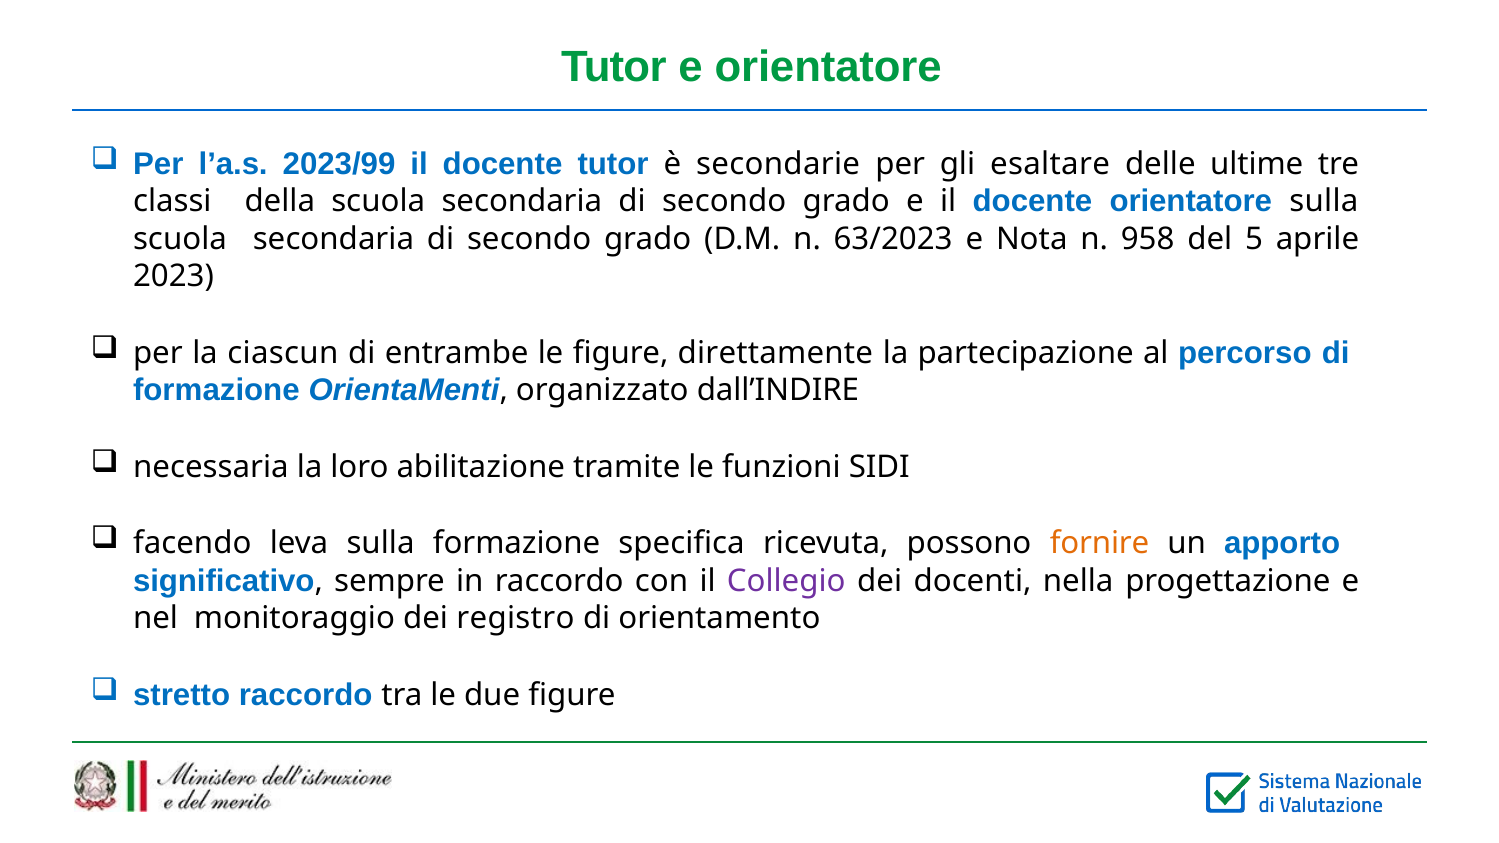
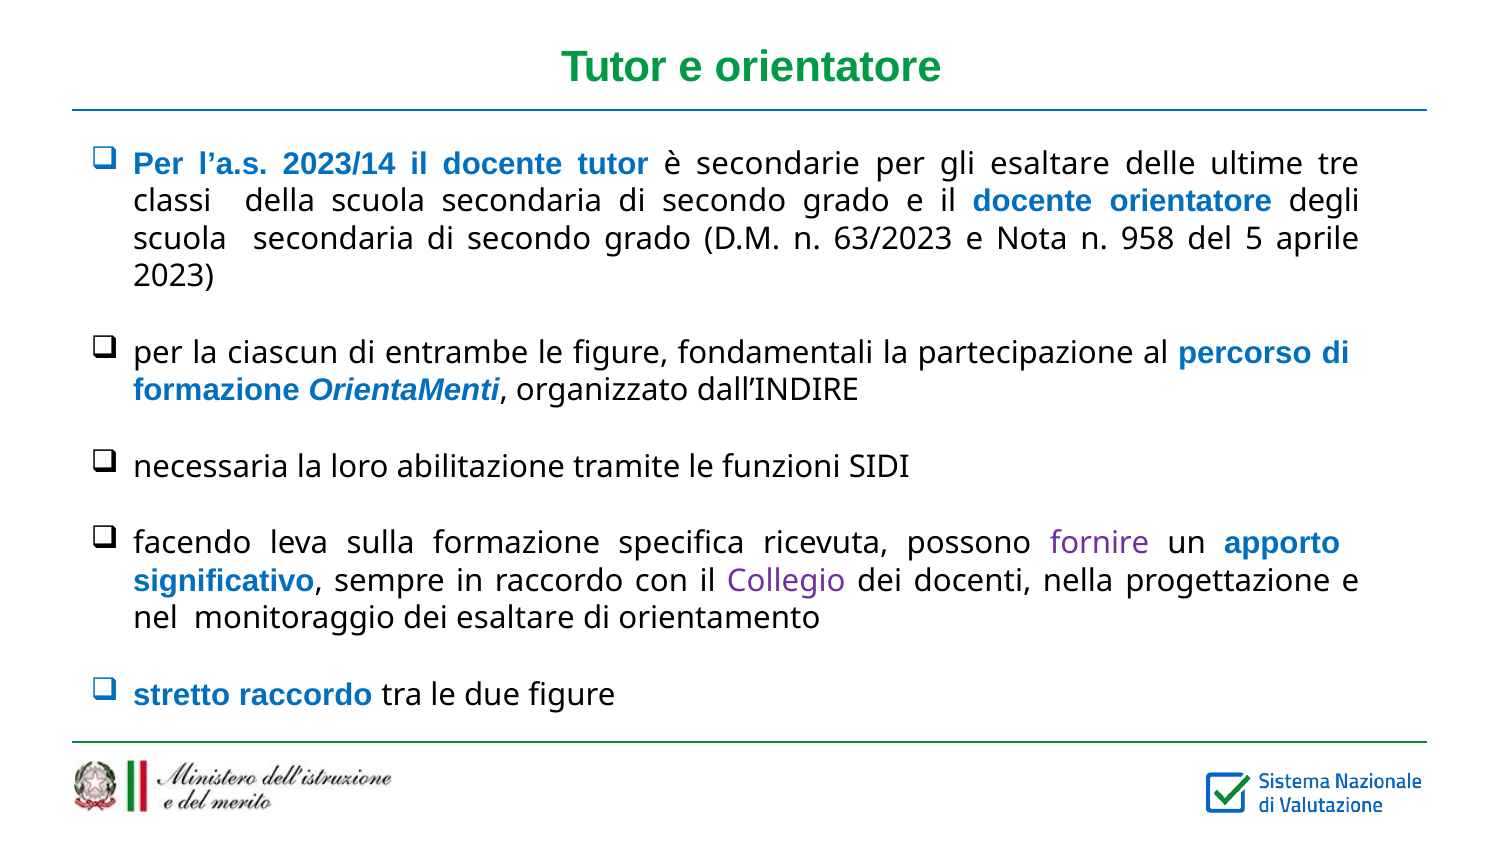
2023/99: 2023/99 -> 2023/14
orientatore sulla: sulla -> degli
direttamente: direttamente -> fondamentali
fornire colour: orange -> purple
dei registro: registro -> esaltare
